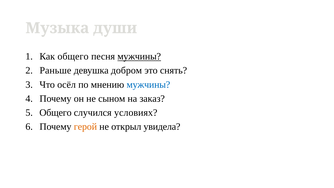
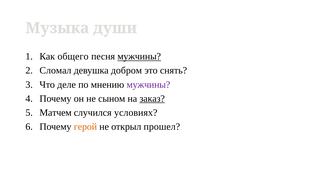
Раньше: Раньше -> Сломал
осёл: осёл -> деле
мужчины at (148, 84) colour: blue -> purple
заказ underline: none -> present
Общего at (56, 112): Общего -> Матчем
увидела: увидела -> прошел
